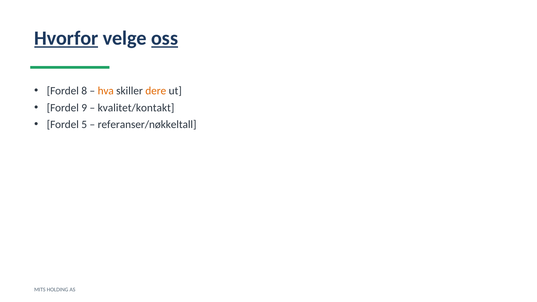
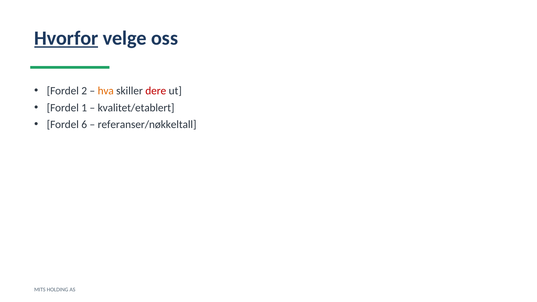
oss underline: present -> none
8: 8 -> 2
dere colour: orange -> red
9: 9 -> 1
kvalitet/kontakt: kvalitet/kontakt -> kvalitet/etablert
5: 5 -> 6
